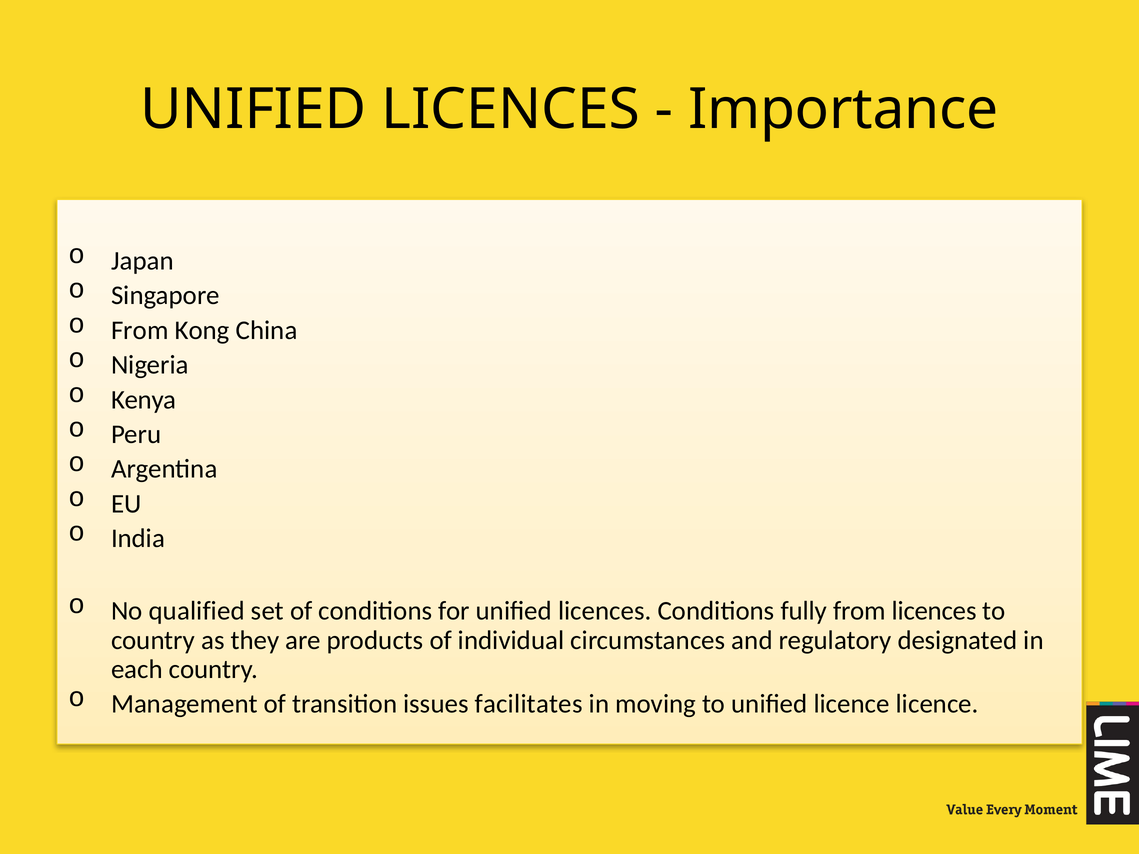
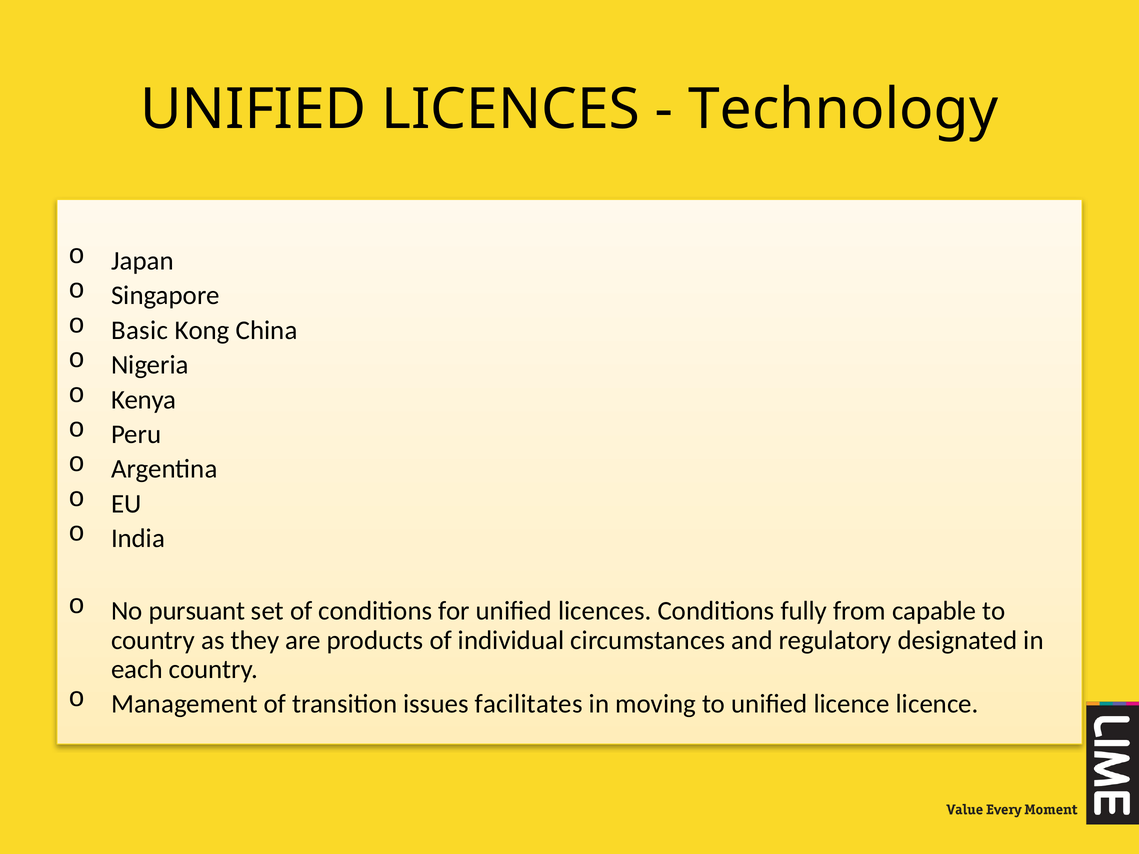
Importance: Importance -> Technology
From at (140, 330): From -> Basic
qualified: qualified -> pursuant
from licences: licences -> capable
